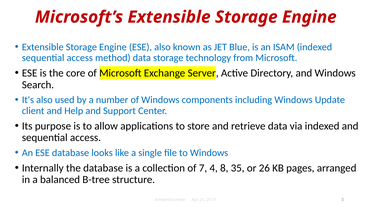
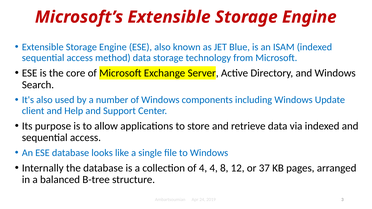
of 7: 7 -> 4
35: 35 -> 12
26: 26 -> 37
